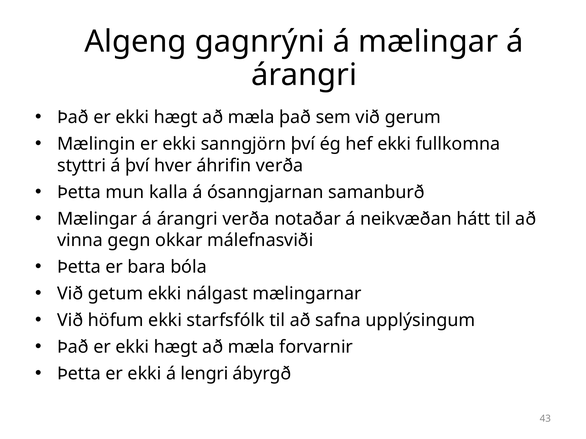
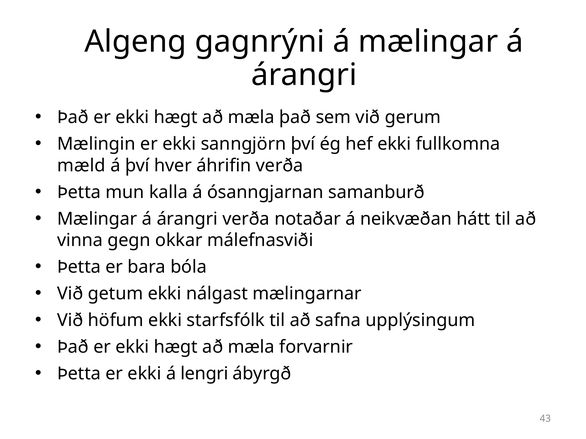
styttri: styttri -> mæld
